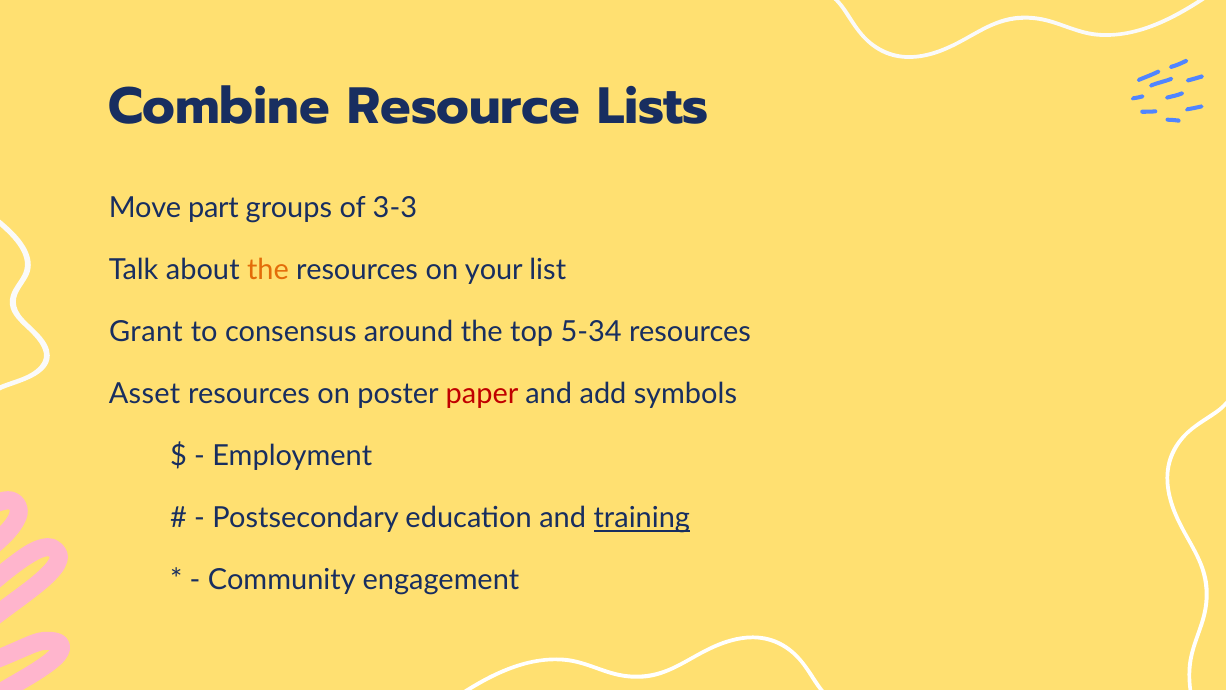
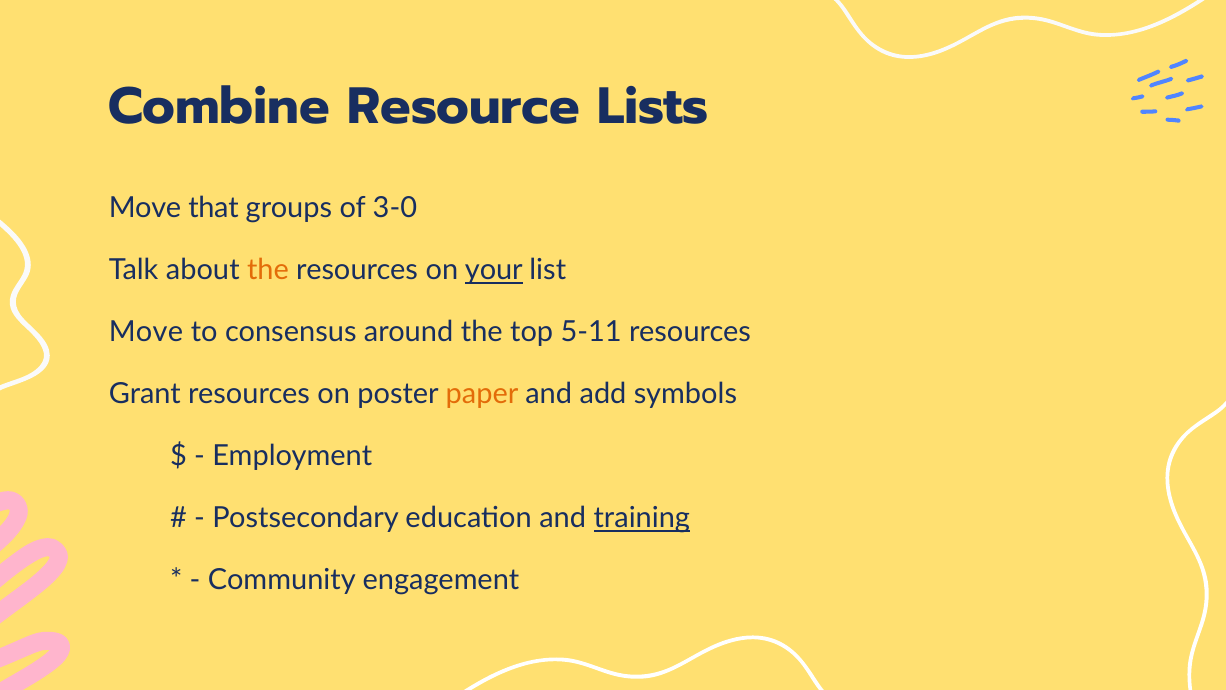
part: part -> that
3-3: 3-3 -> 3-0
your underline: none -> present
Grant at (146, 332): Grant -> Move
5-34: 5-34 -> 5-11
Asset: Asset -> Grant
paper colour: red -> orange
